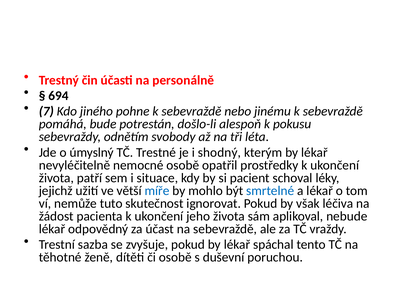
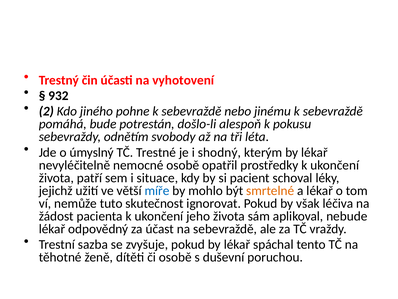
personálně: personálně -> vyhotovení
694: 694 -> 932
7: 7 -> 2
smrtelné colour: blue -> orange
